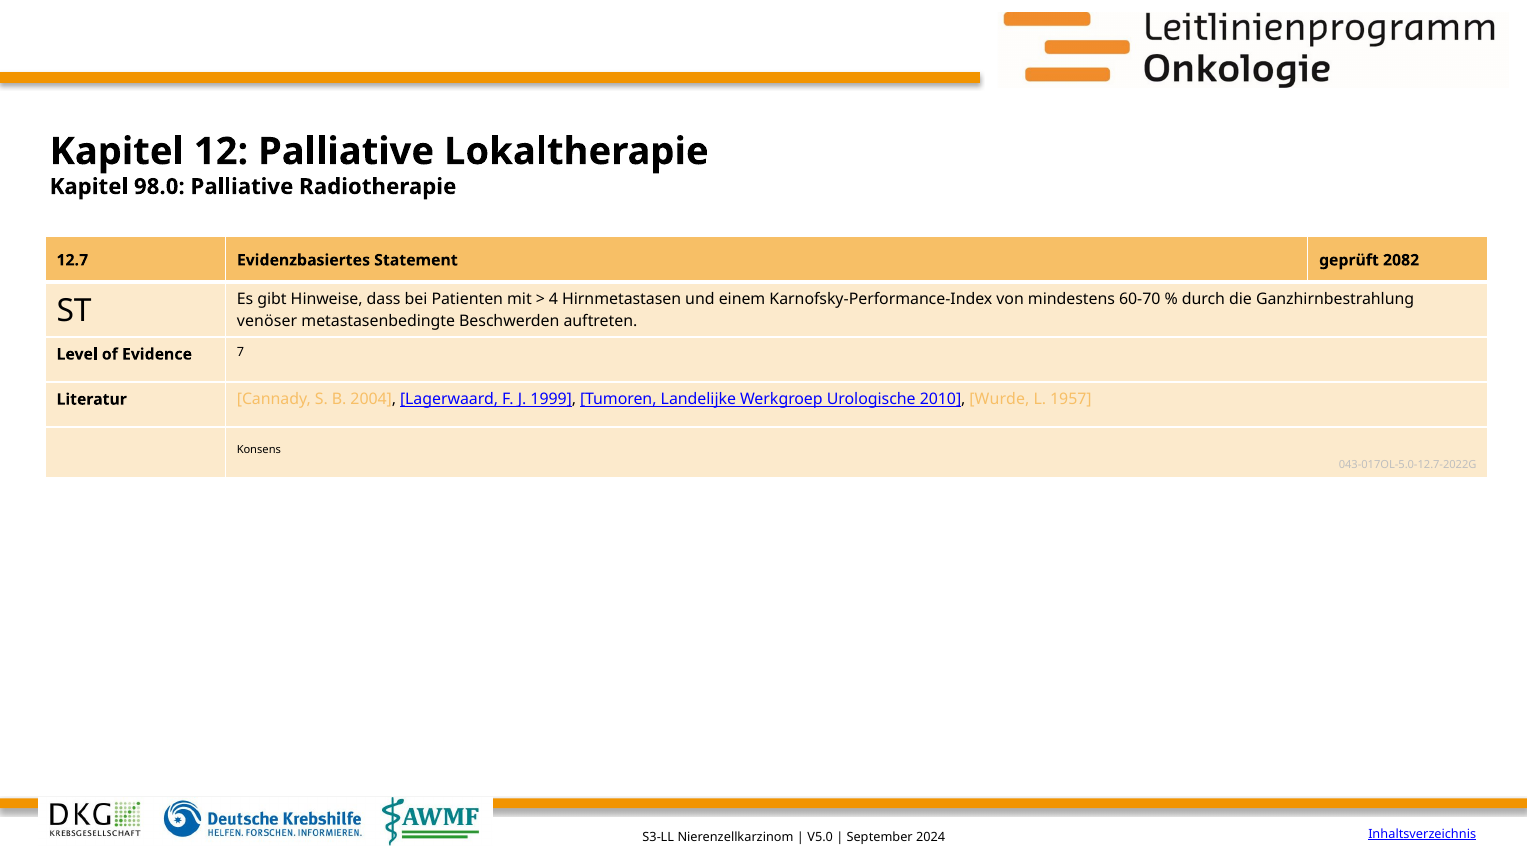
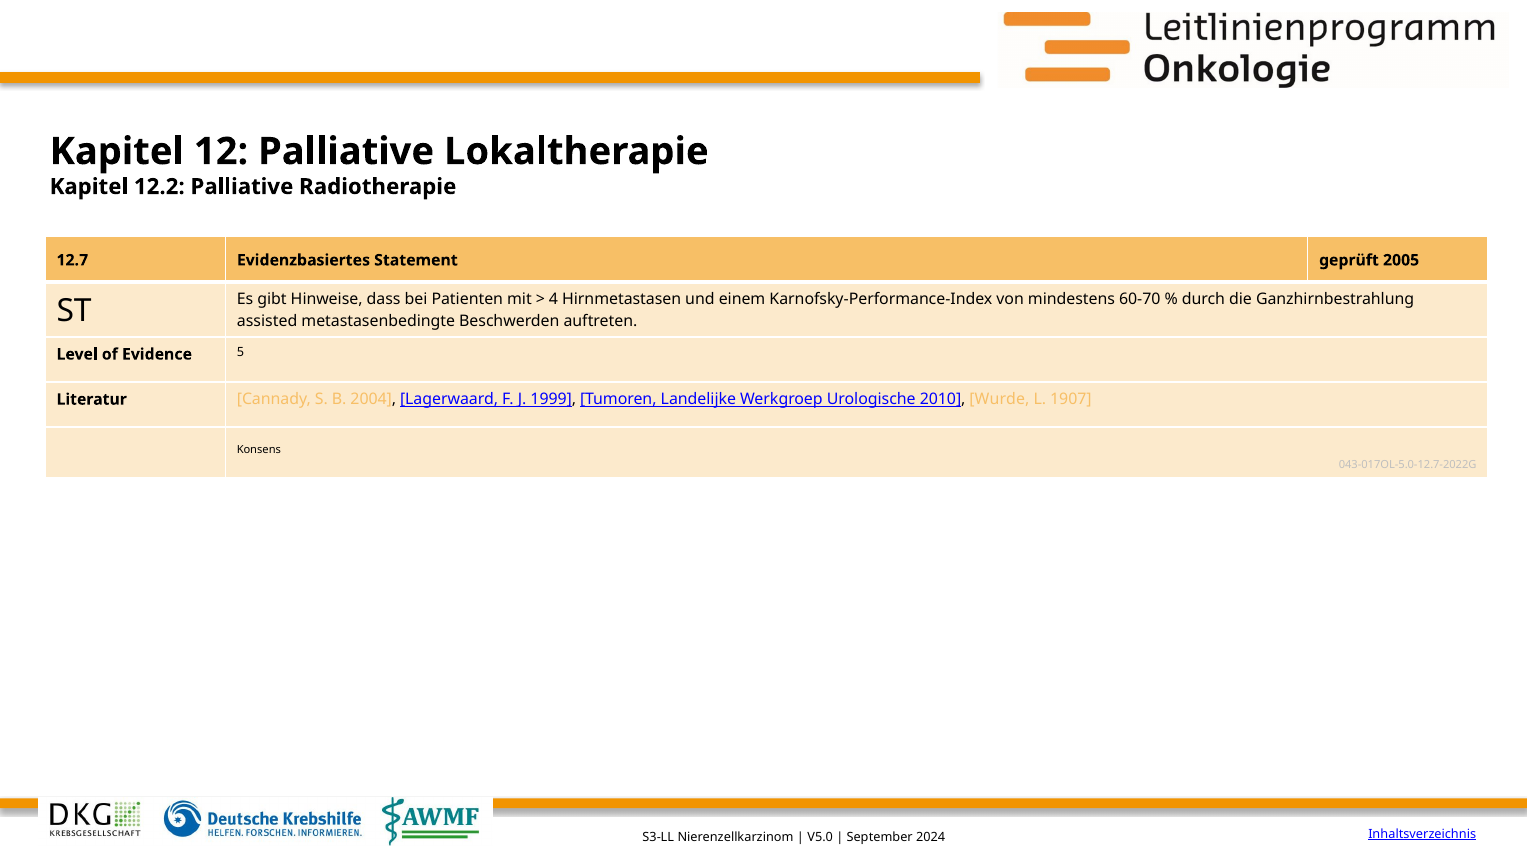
98.0: 98.0 -> 12.2
2082: 2082 -> 2005
venöser: venöser -> assisted
7: 7 -> 5
1957: 1957 -> 1907
